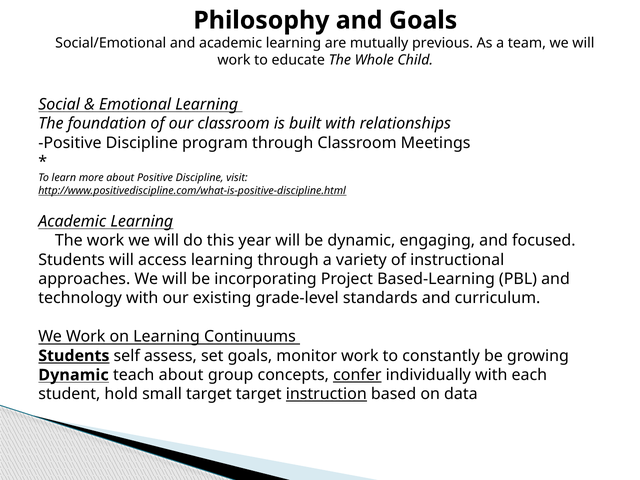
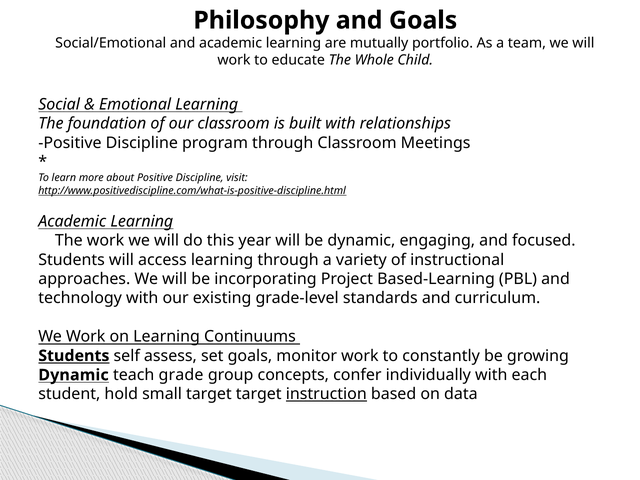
previous: previous -> portfolio
teach about: about -> grade
confer underline: present -> none
